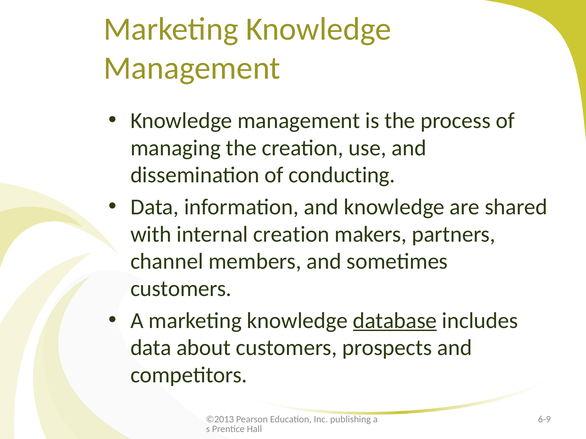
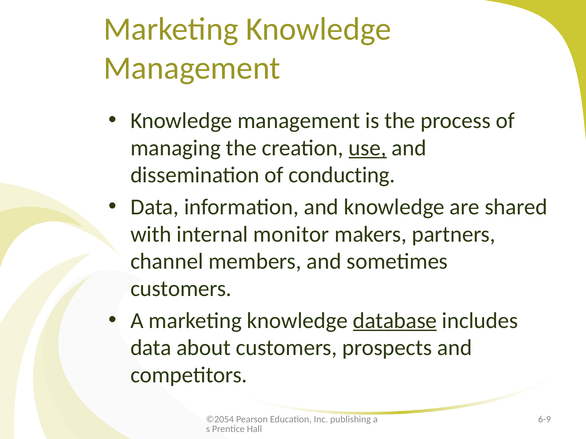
use underline: none -> present
internal creation: creation -> monitor
©2013: ©2013 -> ©2054
